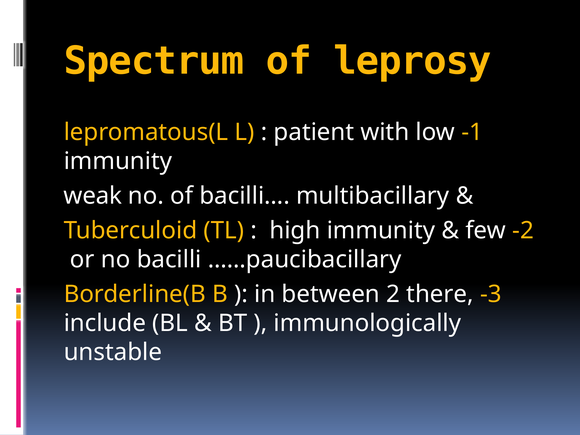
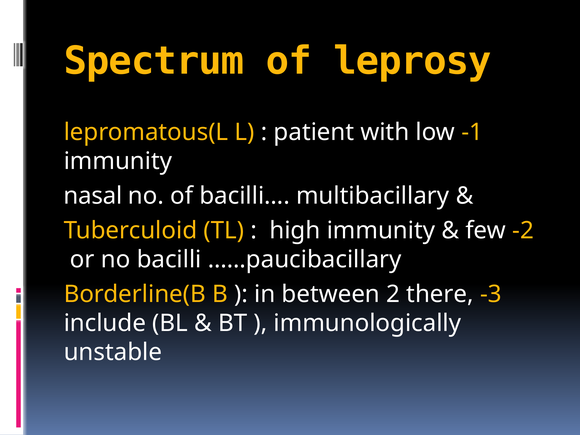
weak: weak -> nasal
